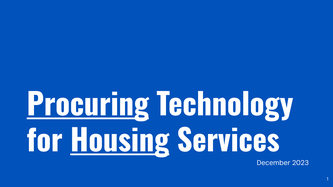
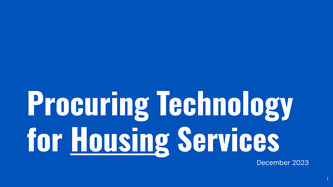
Procuring underline: present -> none
